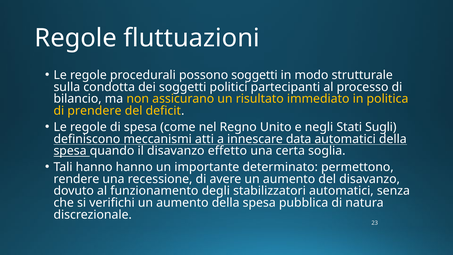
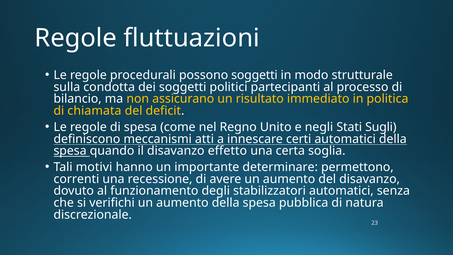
prendere: prendere -> chiamata
data: data -> certi
Tali hanno: hanno -> motivi
determinato: determinato -> determinare
rendere: rendere -> correnti
